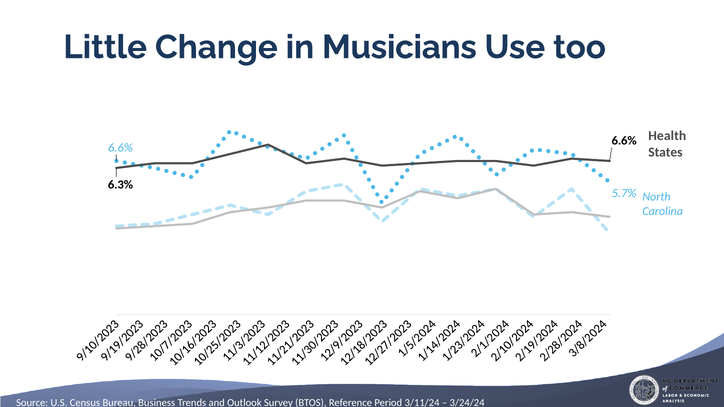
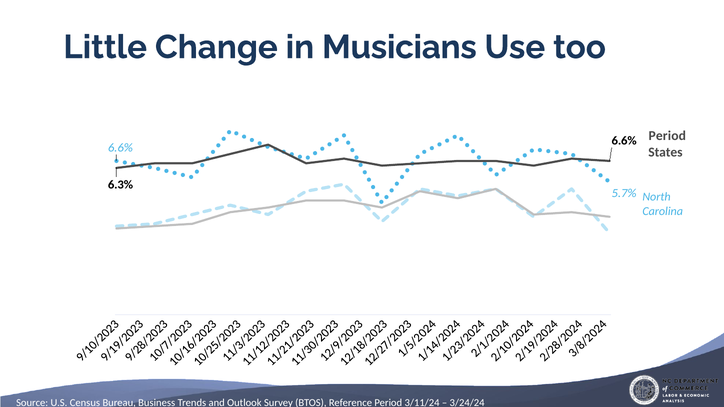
Health at (667, 136): Health -> Period
